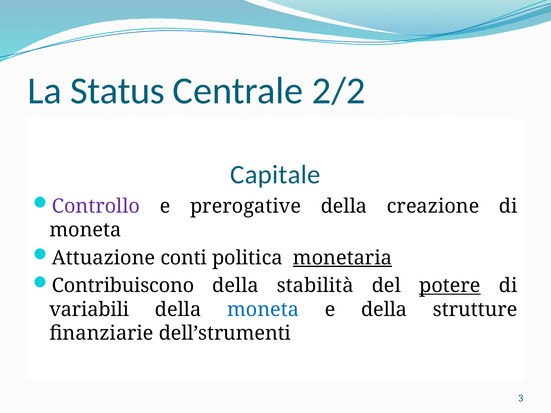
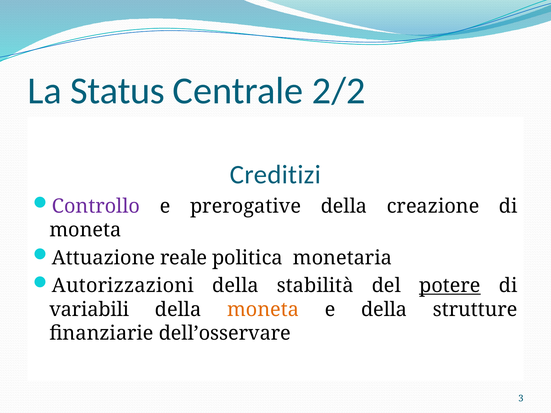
Capitale: Capitale -> Creditizi
conti: conti -> reale
monetaria underline: present -> none
Contribuiscono: Contribuiscono -> Autorizzazioni
moneta at (263, 310) colour: blue -> orange
dell’strumenti: dell’strumenti -> dell’osservare
